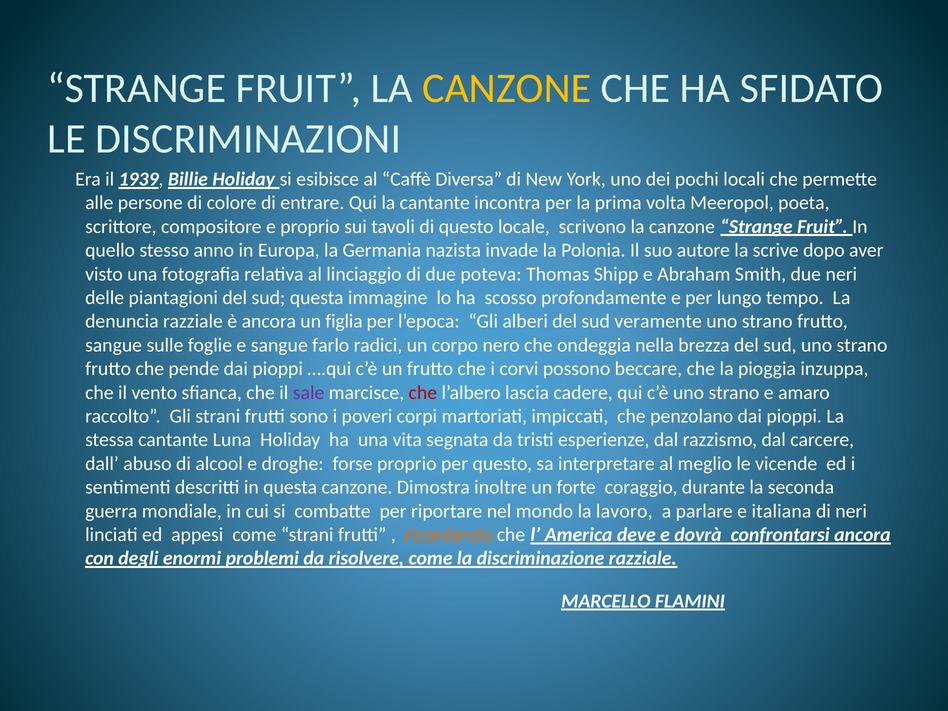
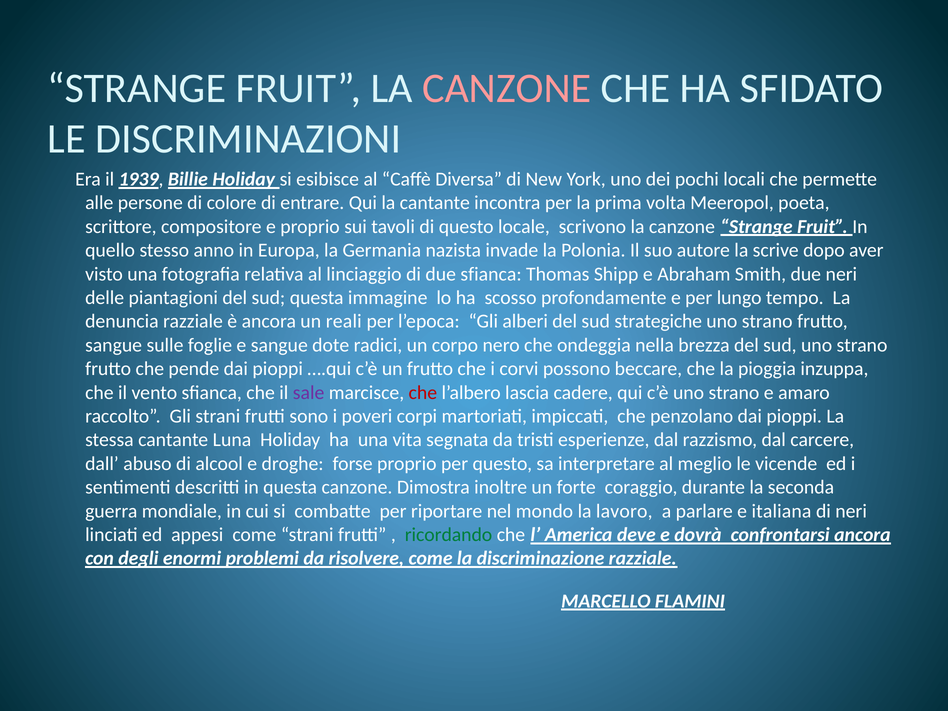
CANZONE at (507, 88) colour: yellow -> pink
due poteva: poteva -> sfianca
figlia: figlia -> reali
veramente: veramente -> strategiche
farlo: farlo -> dote
ricordando colour: orange -> green
